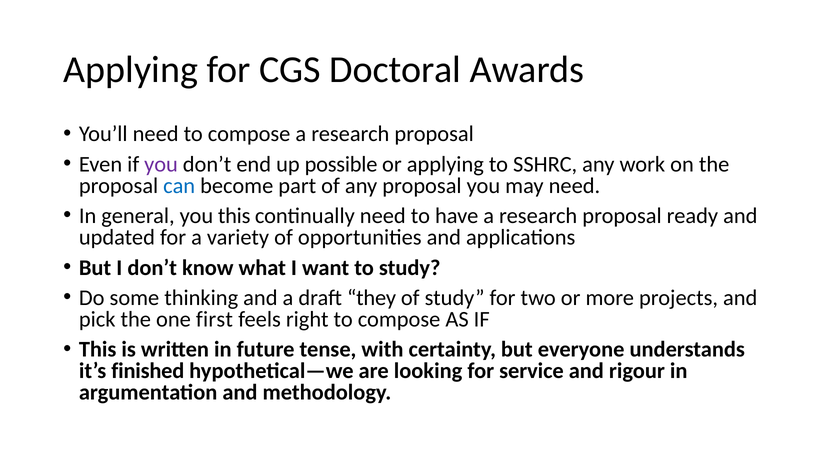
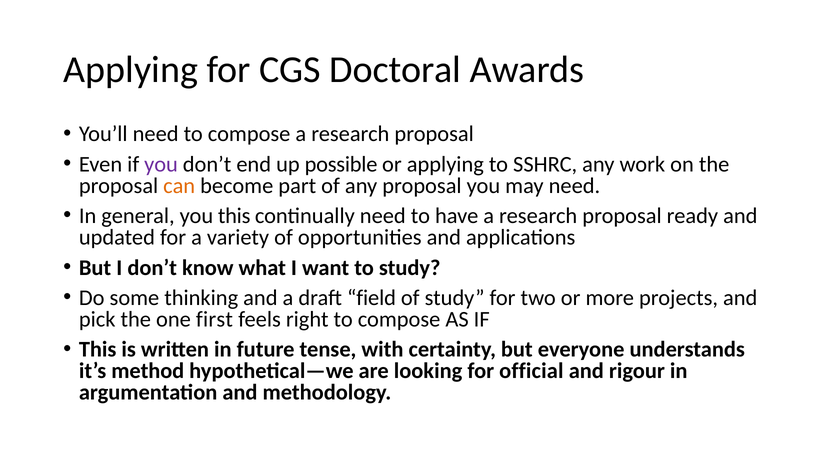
can colour: blue -> orange
they: they -> field
finished: finished -> method
service: service -> official
